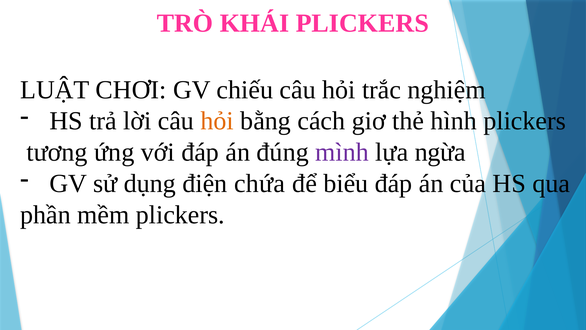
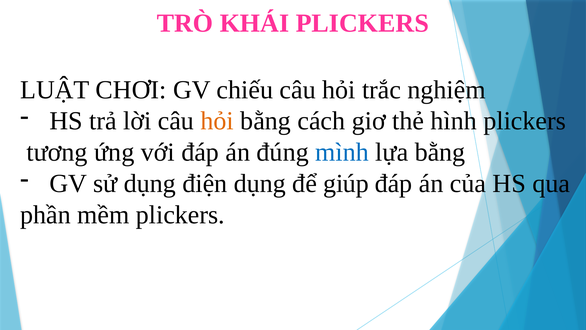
mình colour: purple -> blue
lựa ngừa: ngừa -> bằng
điện chứa: chứa -> dụng
biểu: biểu -> giúp
